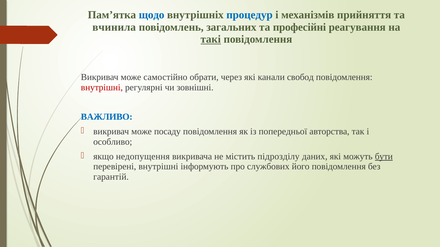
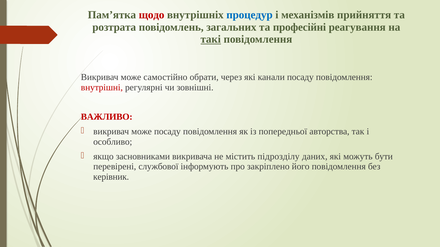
щодо colour: blue -> red
вчинила: вчинила -> розтрата
канали свобод: свобод -> посаду
ВАЖЛИВО colour: blue -> red
недопущення: недопущення -> засновниками
бути underline: present -> none
перевірені внутрішні: внутрішні -> службової
службових: службових -> закріплено
гарантій: гарантій -> керівник
